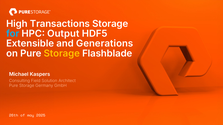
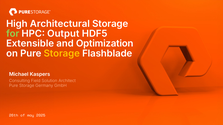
Transactions: Transactions -> Architectural
for colour: light blue -> light green
Generations: Generations -> Optimization
